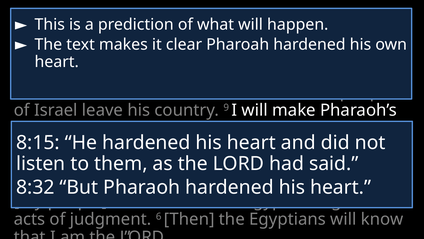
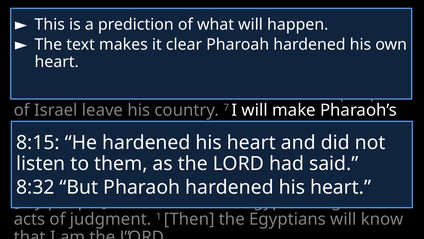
9 at (226, 107): 9 -> 7
judgment 6: 6 -> 1
